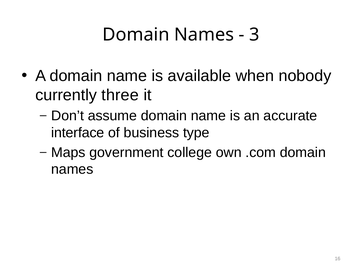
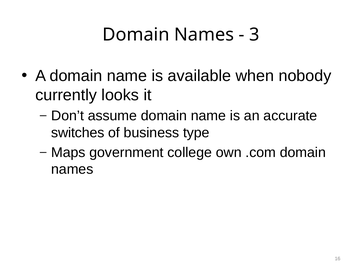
three: three -> looks
interface: interface -> switches
